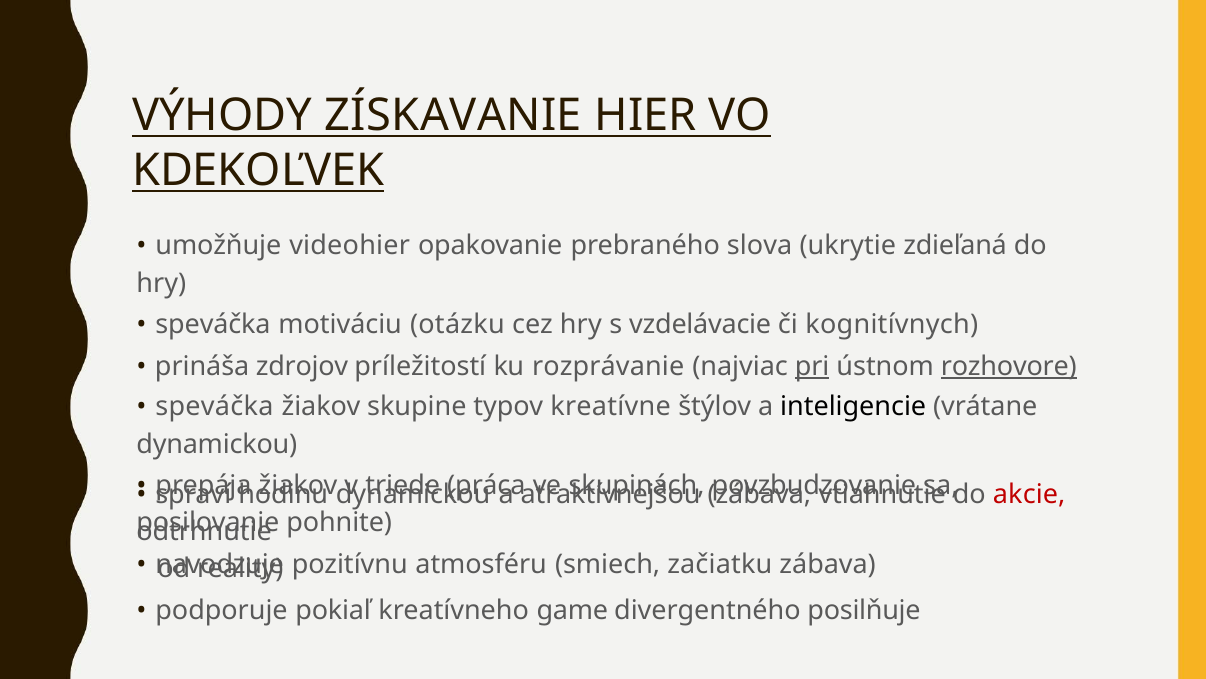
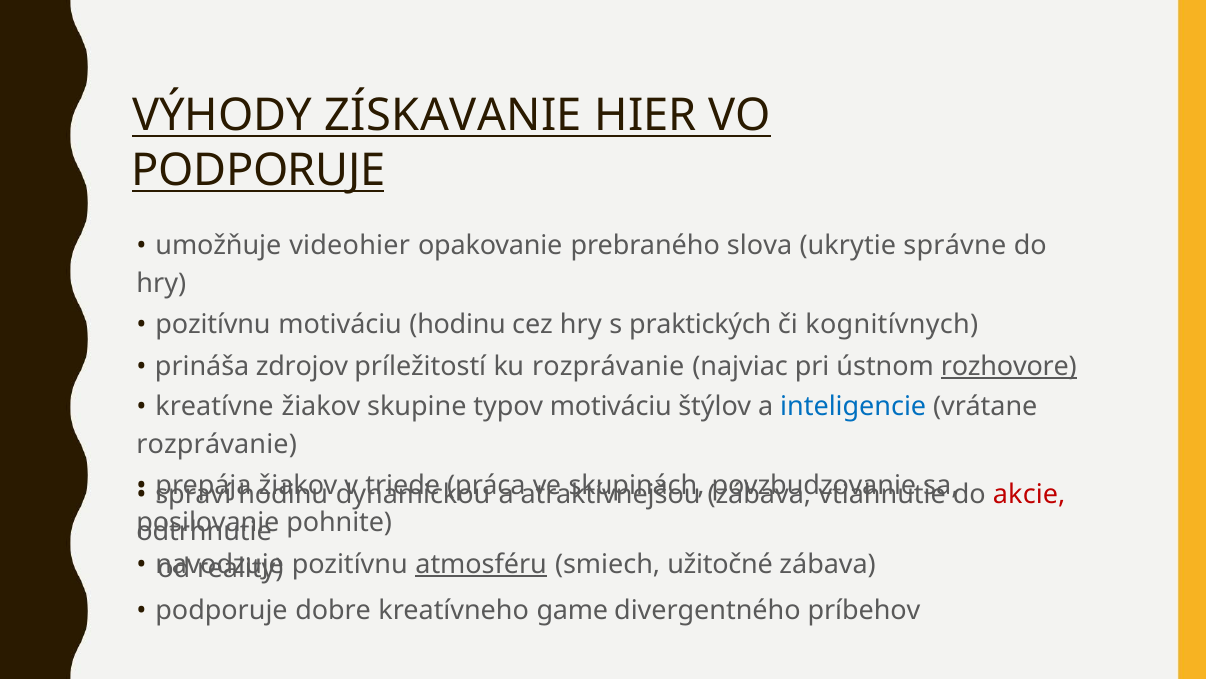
KDEKOĽVEK at (258, 170): KDEKOĽVEK -> PODPORUJE
zdieľaná: zdieľaná -> správne
speváčka at (213, 324): speváčka -> pozitívnu
motiváciu otázku: otázku -> hodinu
vzdelávacie: vzdelávacie -> praktických
pri underline: present -> none
speváčka at (214, 406): speváčka -> kreatívne
typov kreatívne: kreatívne -> motiváciu
inteligencie colour: black -> blue
dynamickou at (217, 444): dynamickou -> rozprávanie
atmosféru underline: none -> present
začiatku: začiatku -> užitočné
pokiaľ: pokiaľ -> dobre
posilňuje: posilňuje -> príbehov
